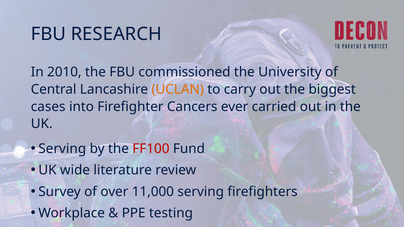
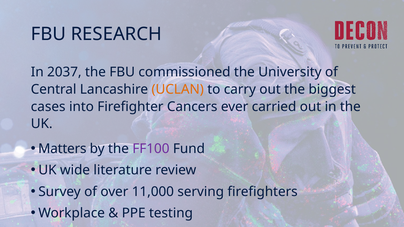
2010: 2010 -> 2037
Serving at (62, 149): Serving -> Matters
FF100 colour: red -> purple
